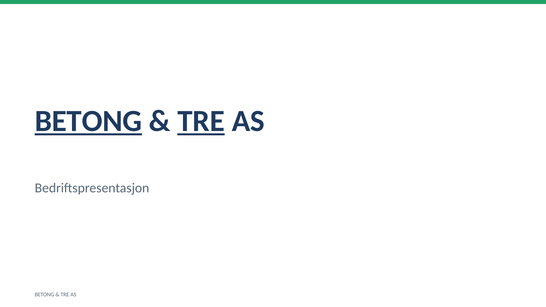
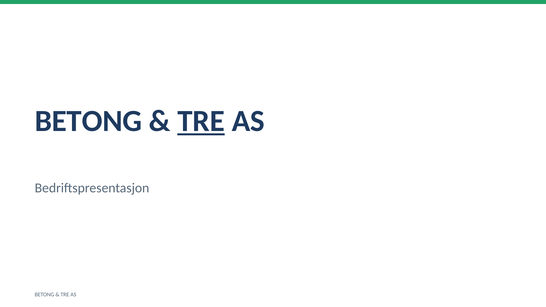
BETONG at (88, 121) underline: present -> none
